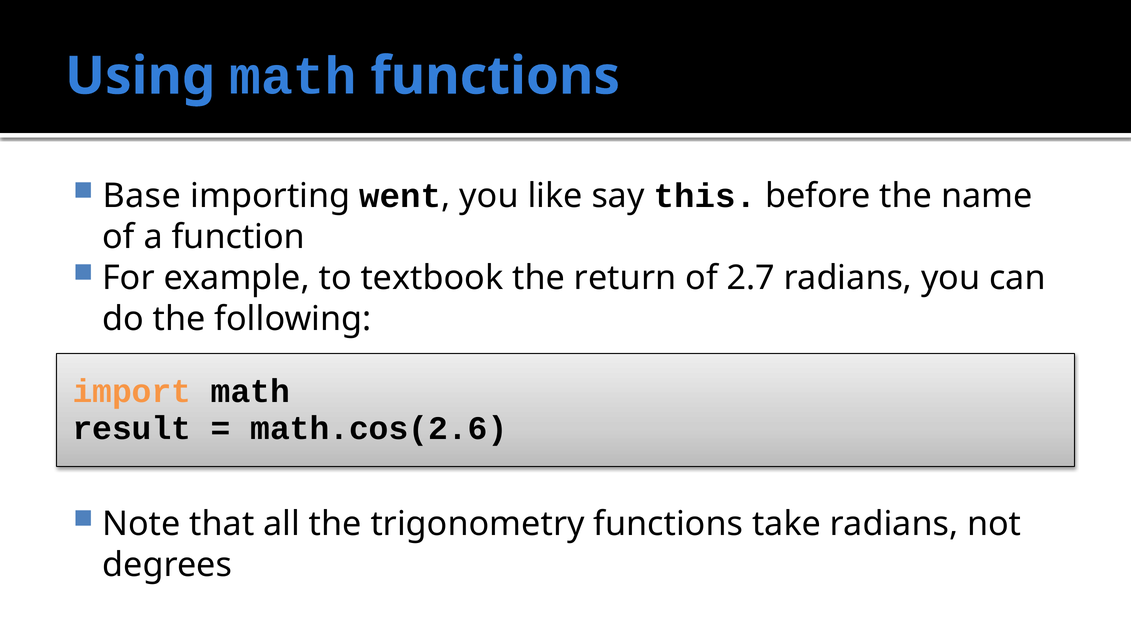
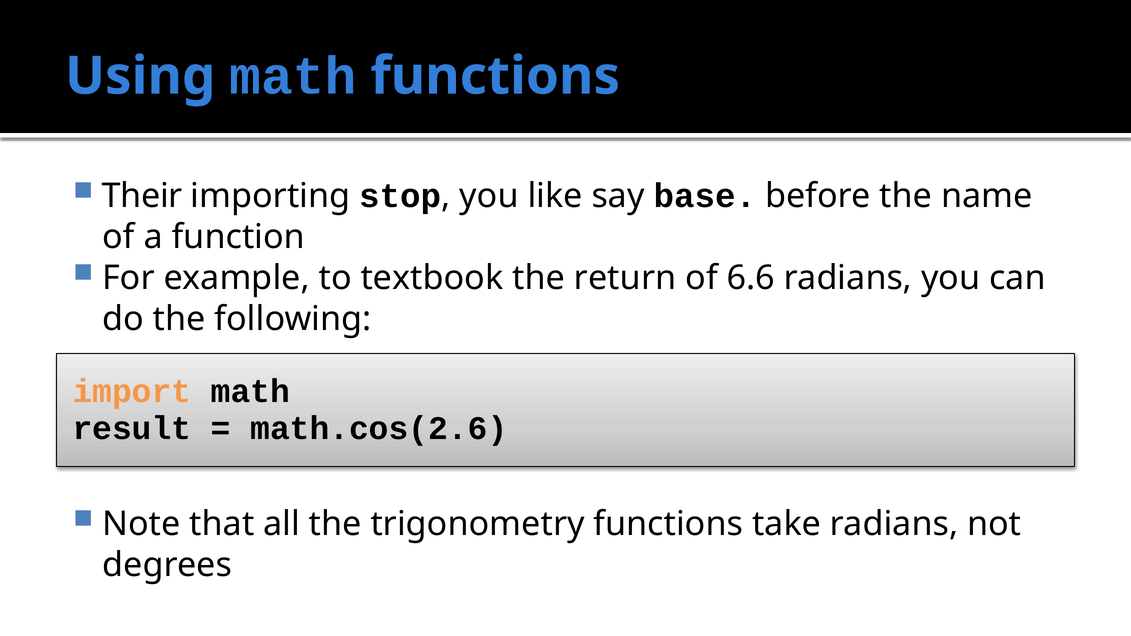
Base: Base -> Their
went: went -> stop
this: this -> base
2.7: 2.7 -> 6.6
